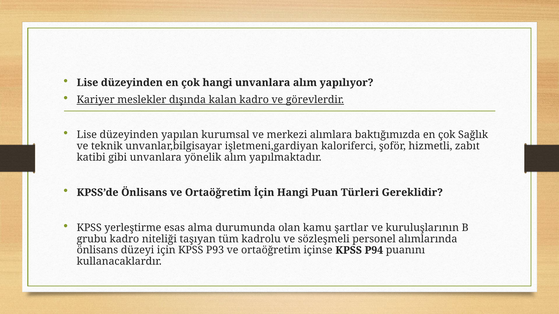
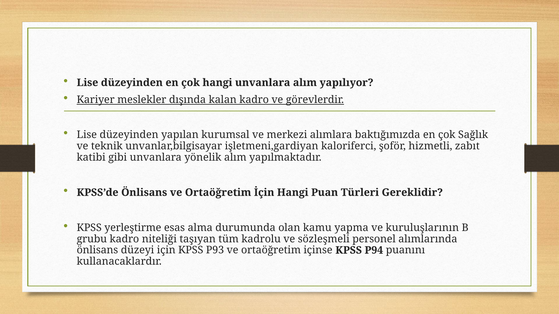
şartlar: şartlar -> yapma
